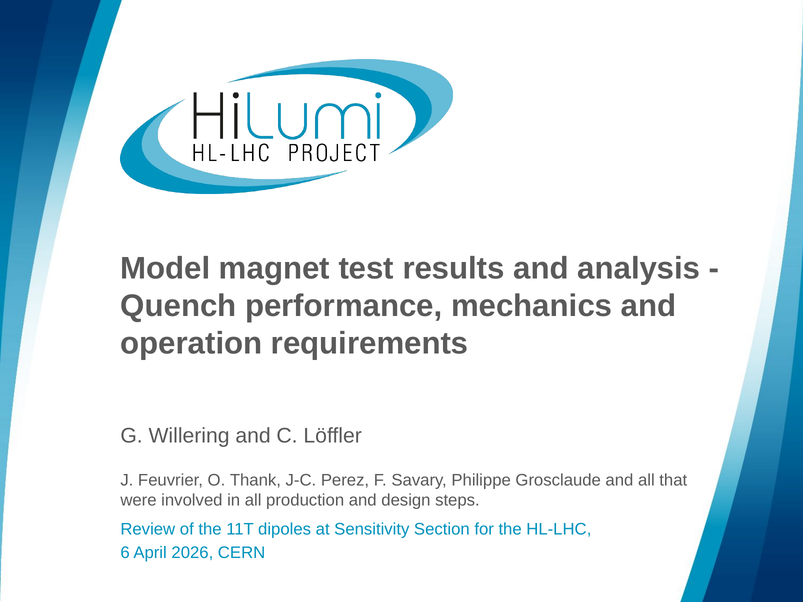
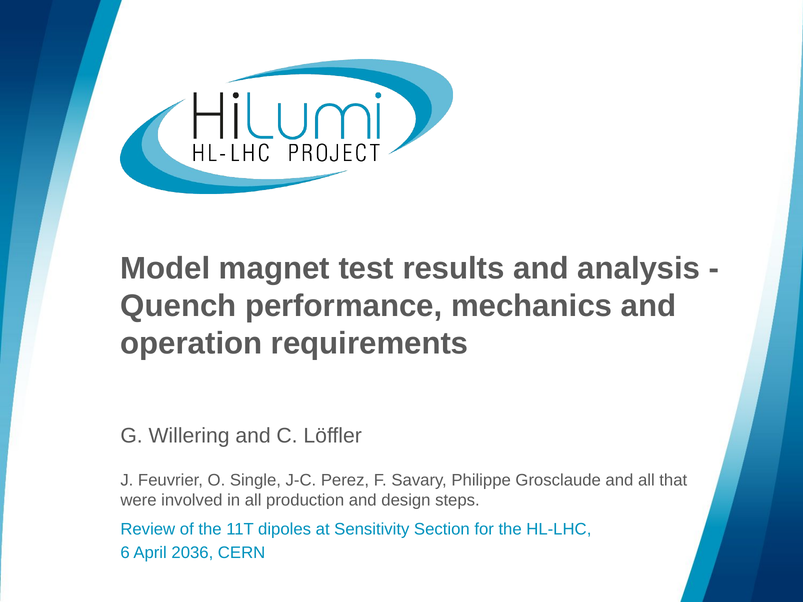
Thank: Thank -> Single
2026: 2026 -> 2036
